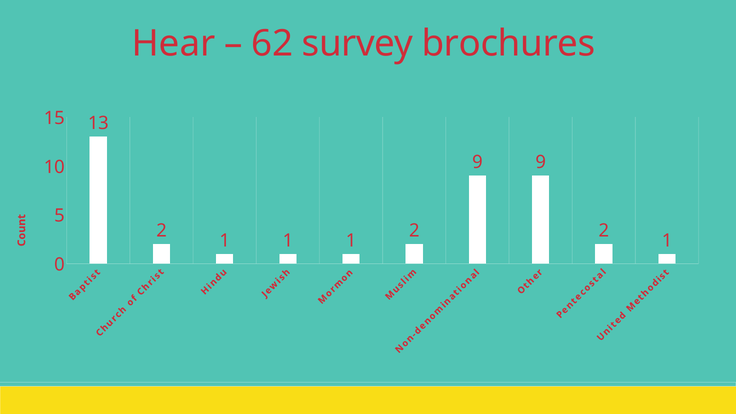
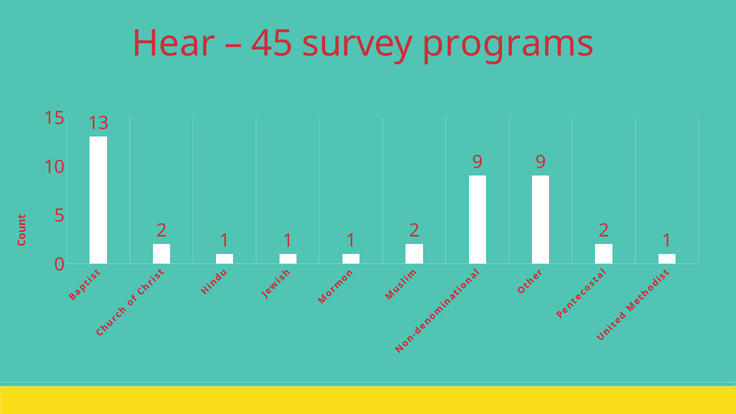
62: 62 -> 45
brochures: brochures -> programs
